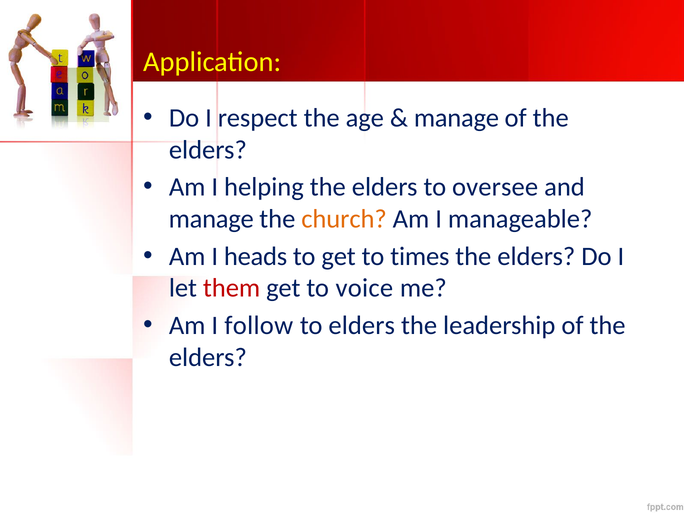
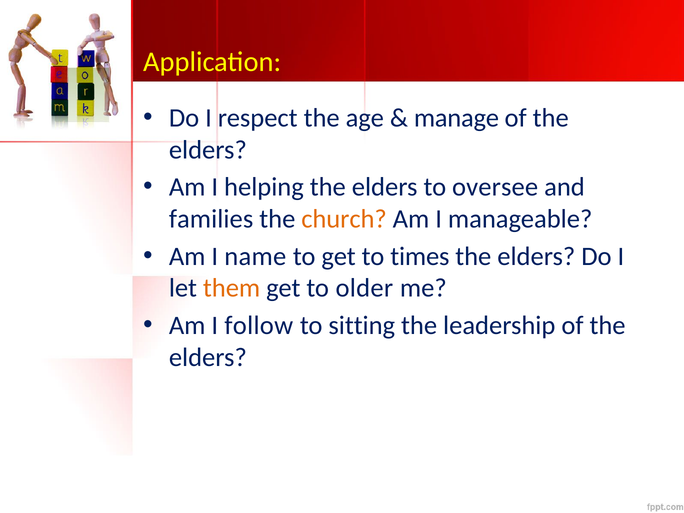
manage at (211, 219): manage -> families
heads: heads -> name
them colour: red -> orange
voice: voice -> older
to elders: elders -> sitting
